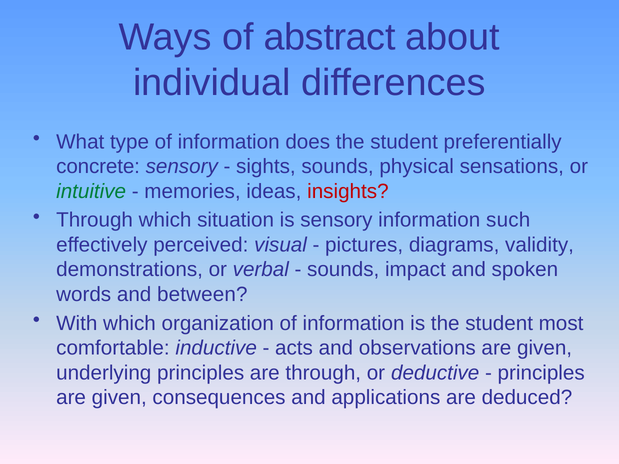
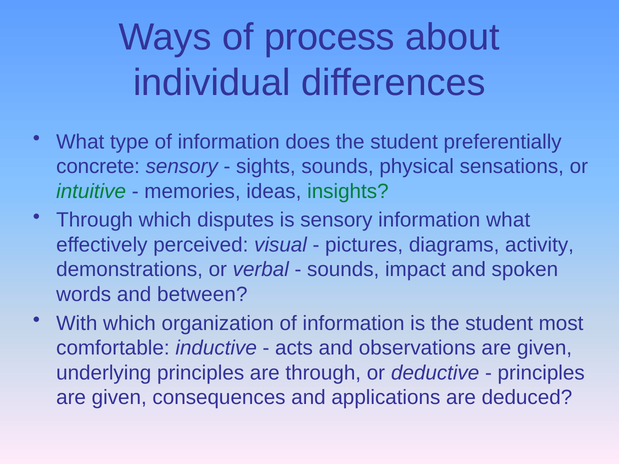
abstract: abstract -> process
insights colour: red -> green
situation: situation -> disputes
information such: such -> what
validity: validity -> activity
